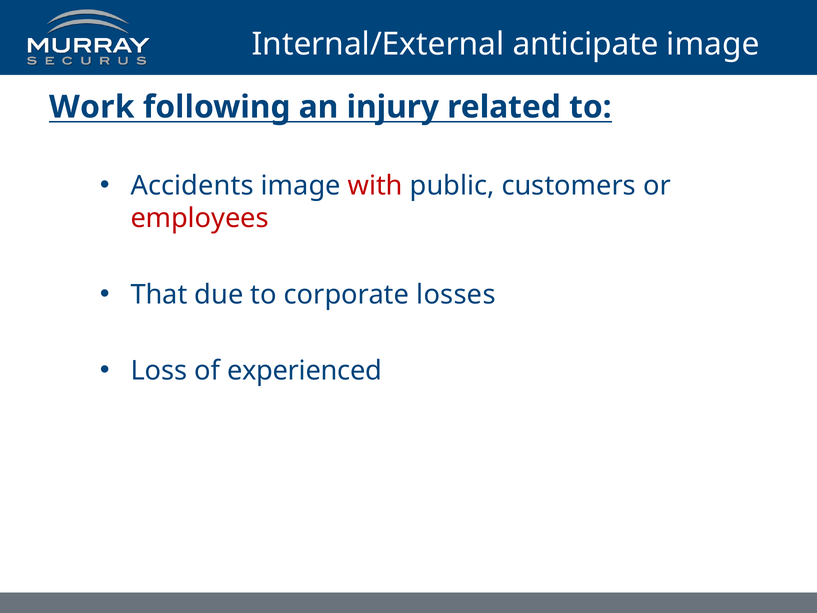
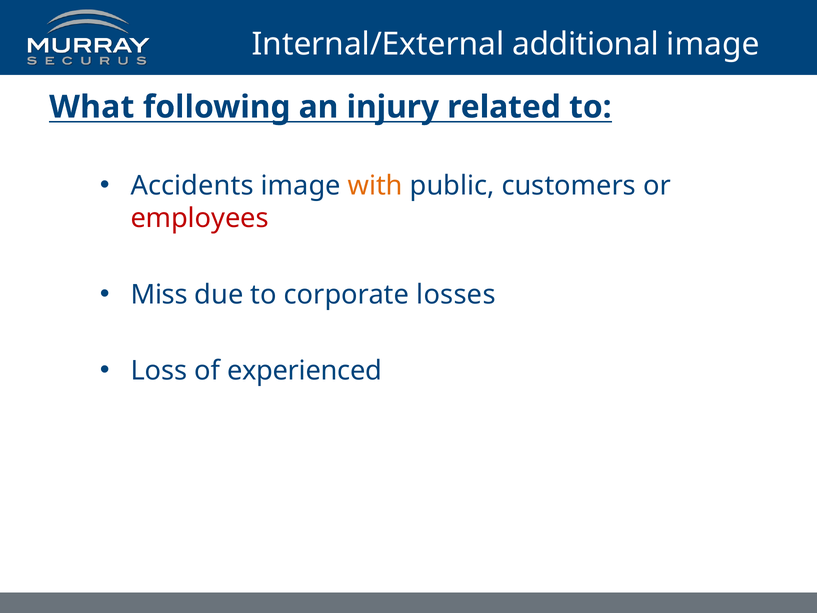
anticipate: anticipate -> additional
Work: Work -> What
with colour: red -> orange
That: That -> Miss
